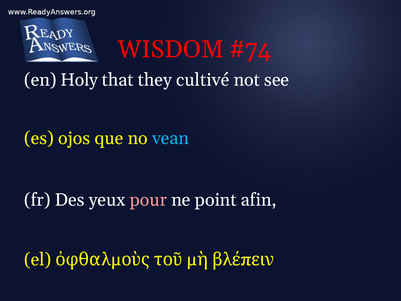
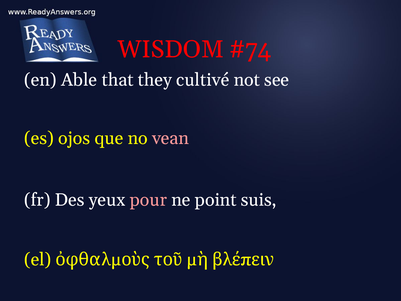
Holy: Holy -> Able
vean colour: light blue -> pink
afin: afin -> suis
